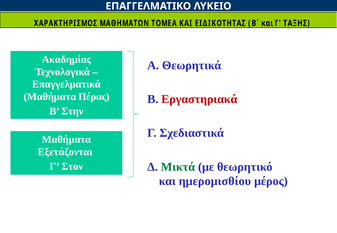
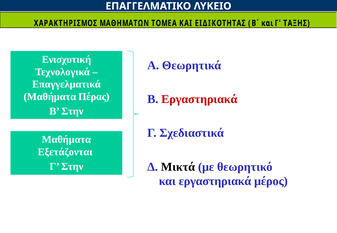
Ακαδημίας: Ακαδημίας -> Ενισχυτική
Μικτά colour: green -> black
Γ Στον: Στον -> Στην
και ημερομισθίου: ημερομισθίου -> εργαστηριακά
